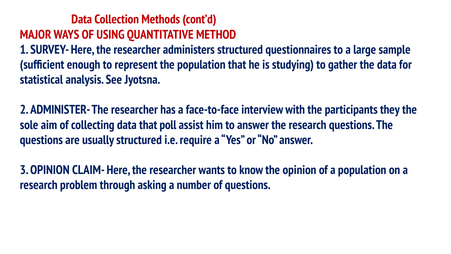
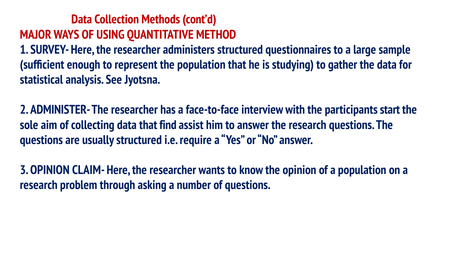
they: they -> start
poll: poll -> find
